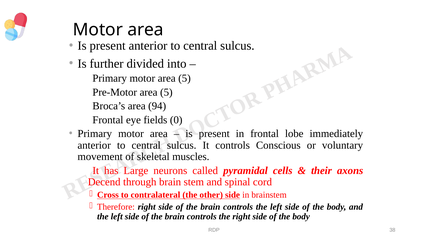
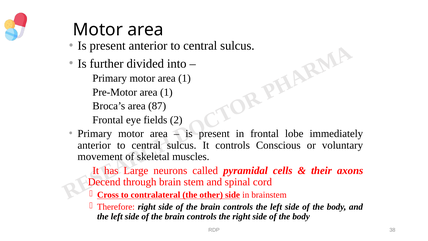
motor area 5: 5 -> 1
5 at (166, 92): 5 -> 1
94: 94 -> 87
0: 0 -> 2
